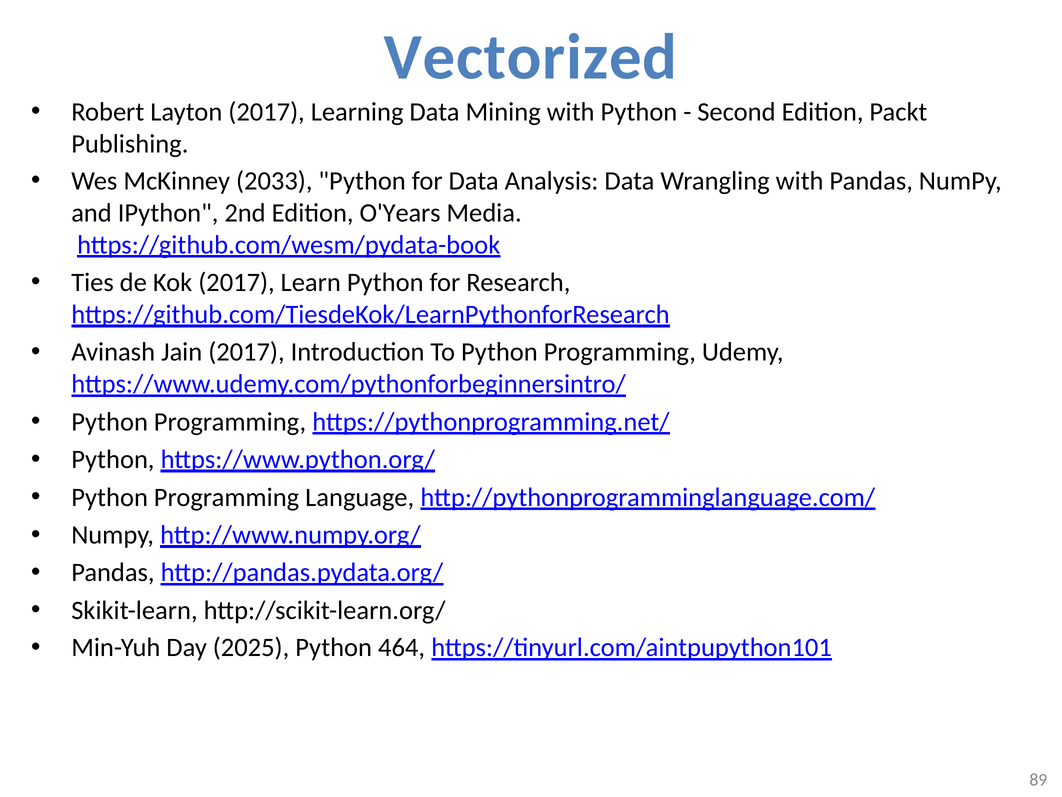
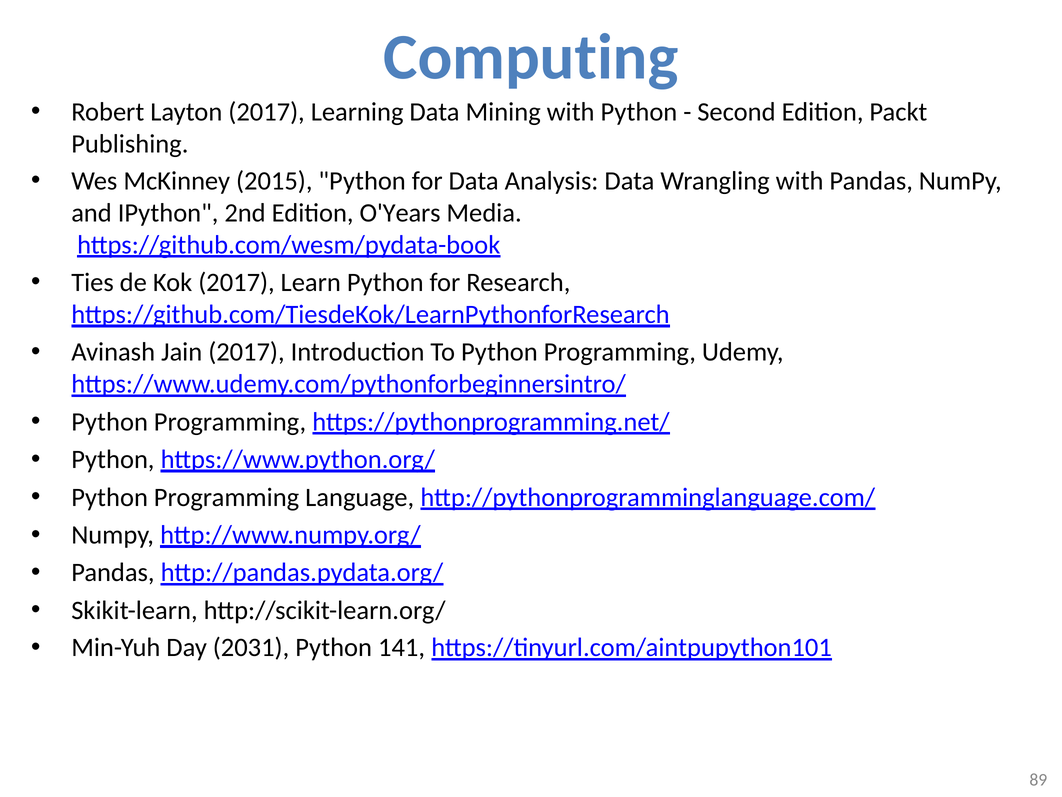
Vectorized: Vectorized -> Computing
2033: 2033 -> 2015
2025: 2025 -> 2031
464: 464 -> 141
